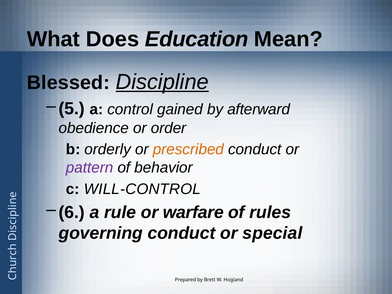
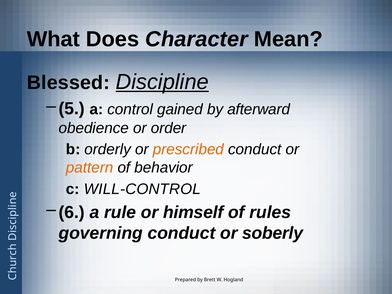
Education: Education -> Character
pattern colour: purple -> orange
warfare: warfare -> himself
special: special -> soberly
